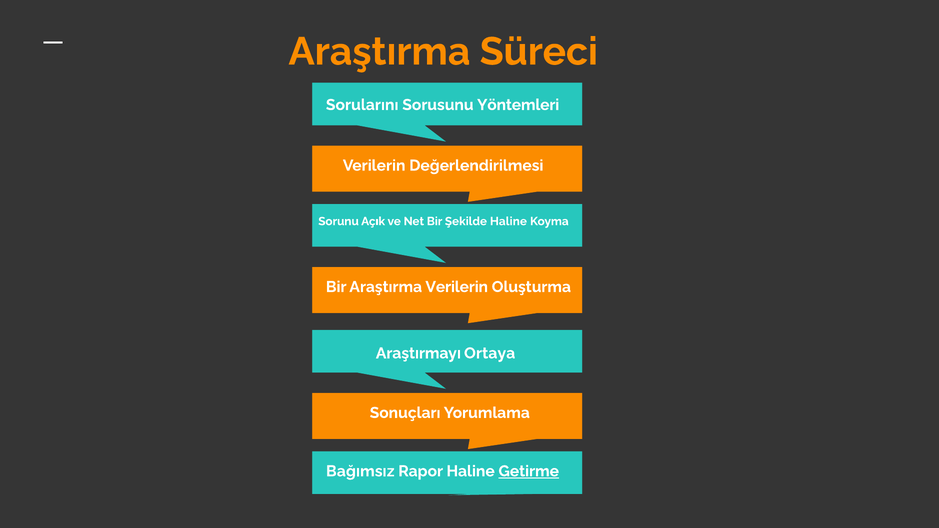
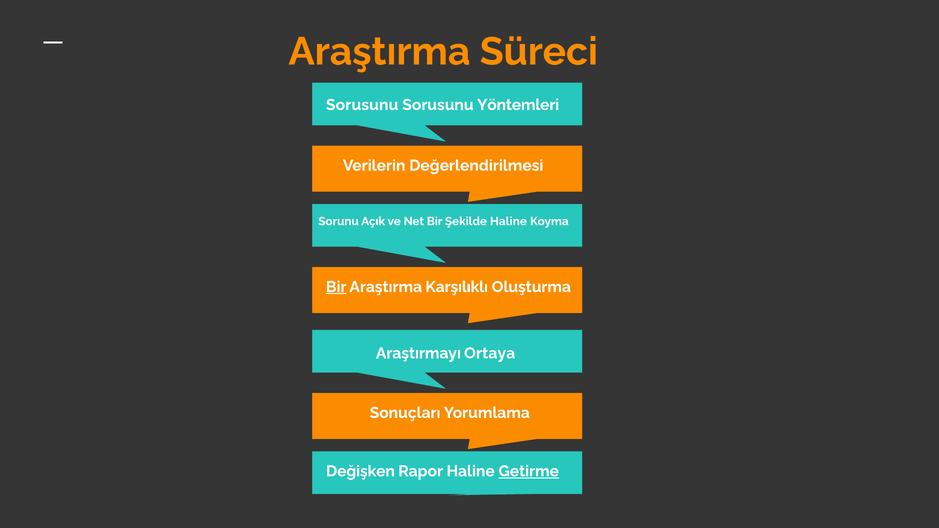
Sorularını at (362, 105): Sorularını -> Sorusunu
Bir at (336, 287) underline: none -> present
Araştırma Verilerin: Verilerin -> Karşılıklı
Bağımsız: Bağımsız -> Değişken
